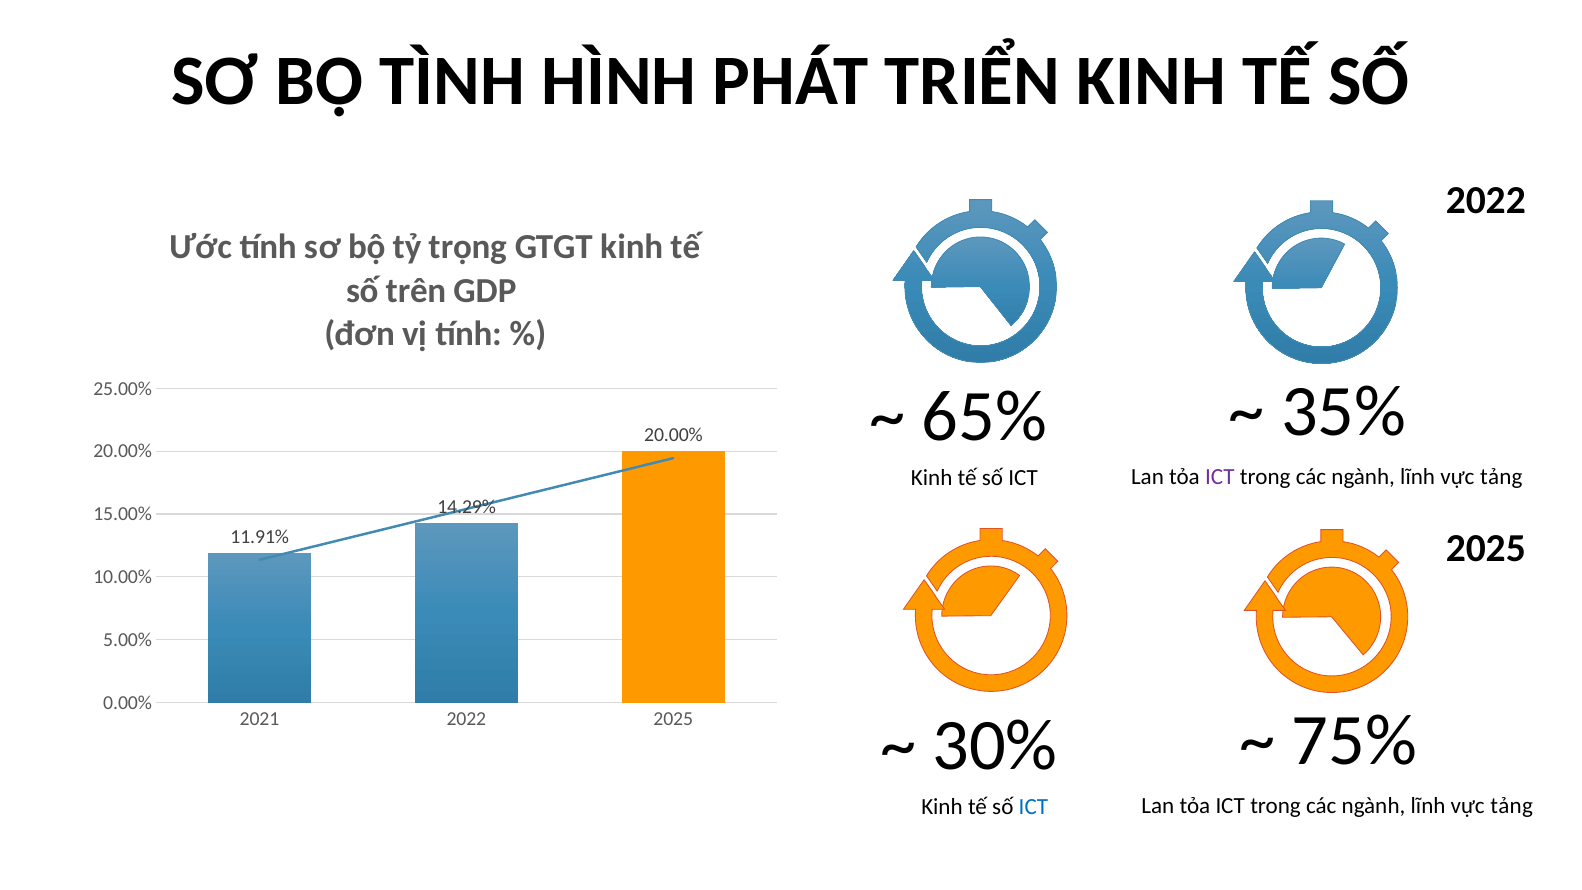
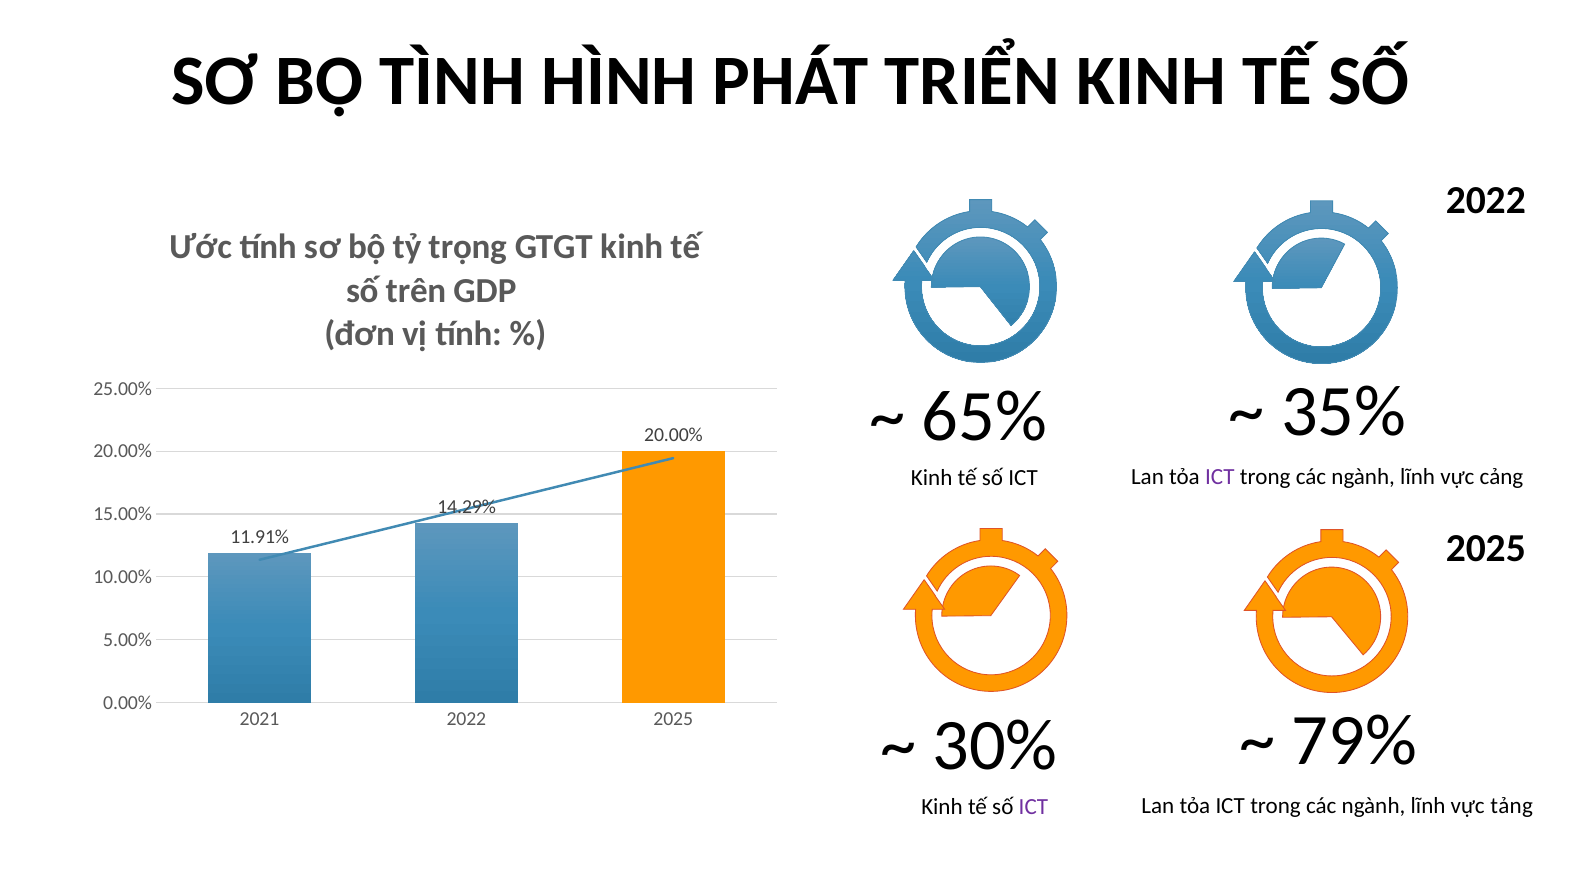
tảng at (1501, 477): tảng -> cảng
75%: 75% -> 79%
ICT at (1033, 807) colour: blue -> purple
